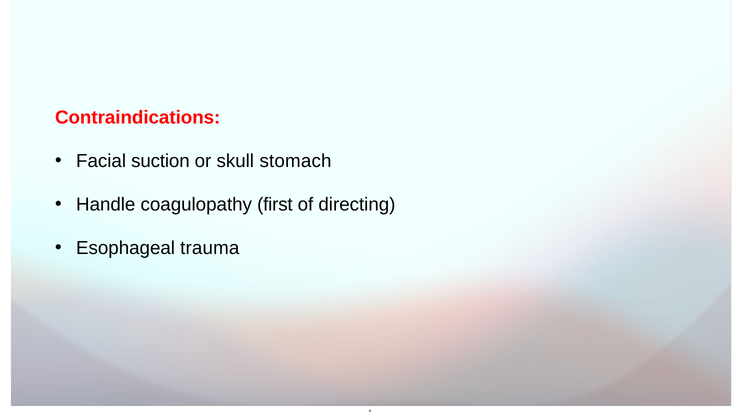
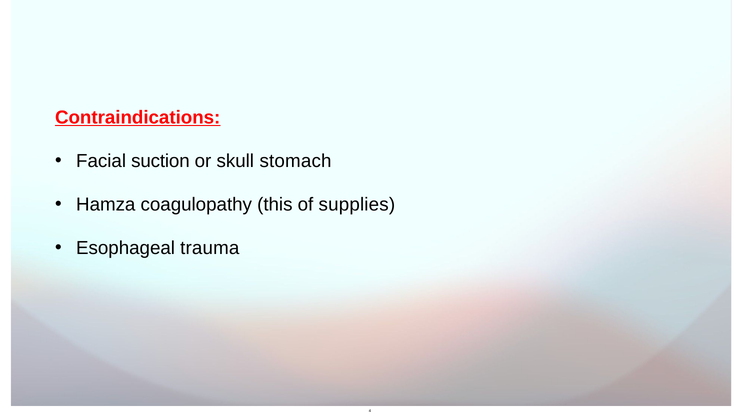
Contraindications underline: none -> present
Handle: Handle -> Hamza
first: first -> this
directing: directing -> supplies
